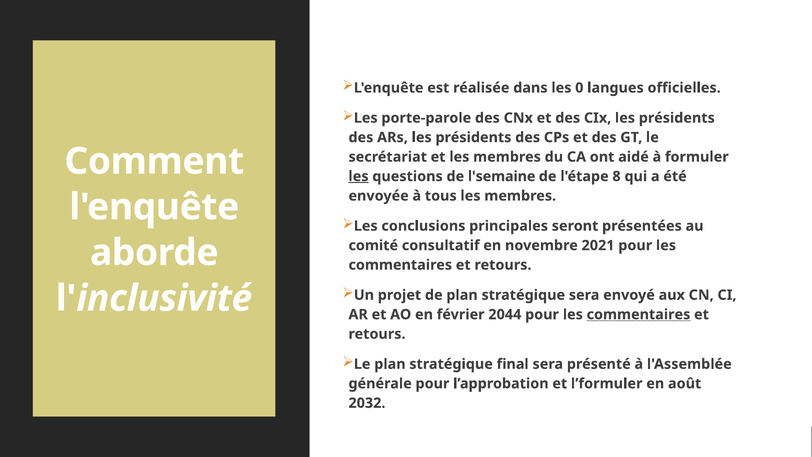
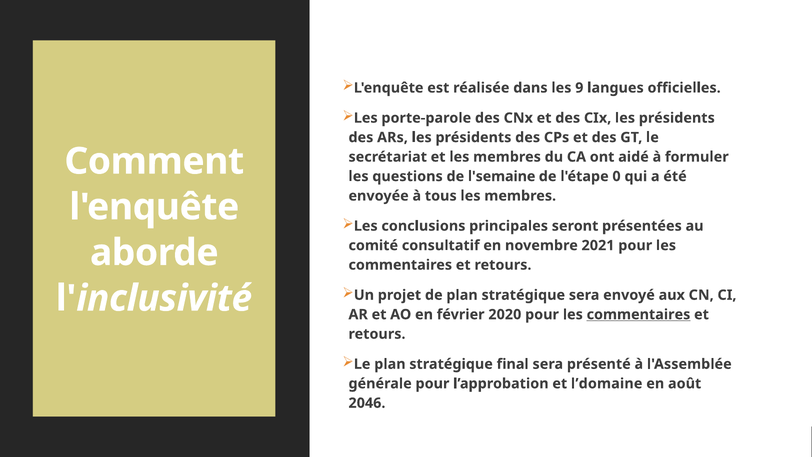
0: 0 -> 9
les at (359, 176) underline: present -> none
8: 8 -> 0
2044: 2044 -> 2020
l’formuler: l’formuler -> l’domaine
2032: 2032 -> 2046
